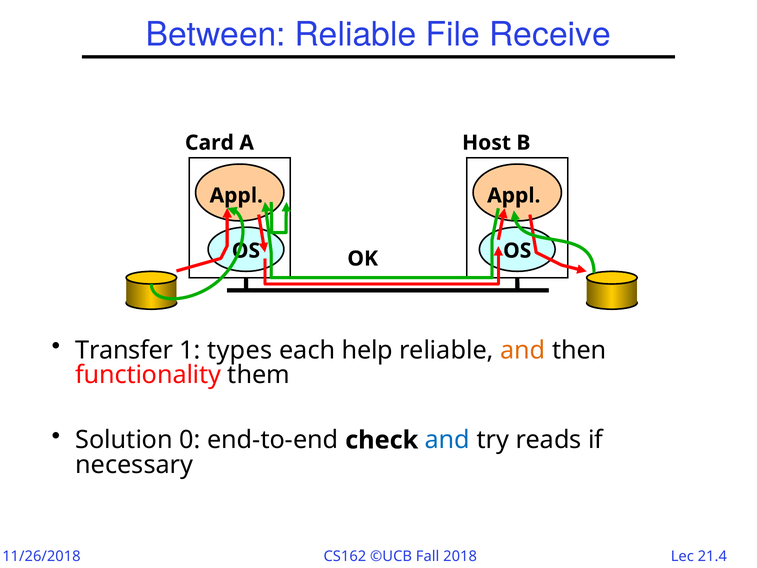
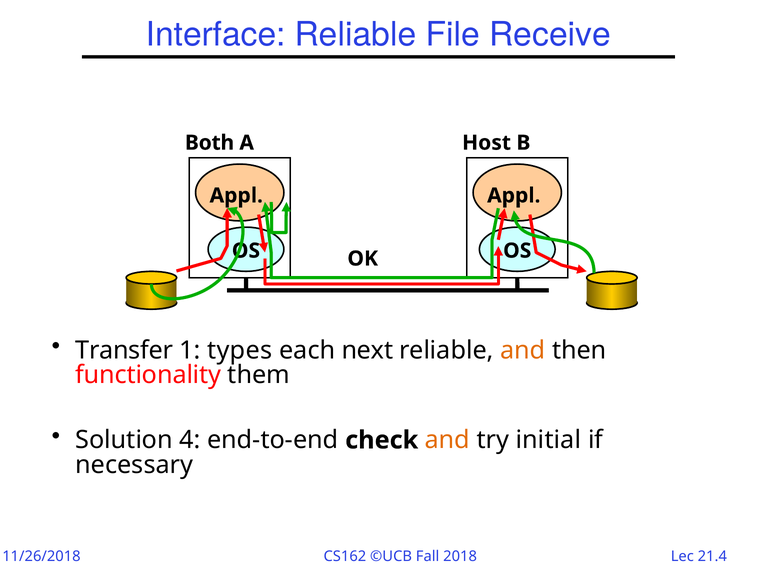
Between: Between -> Interface
Card: Card -> Both
help: help -> next
0: 0 -> 4
and at (447, 440) colour: blue -> orange
reads: reads -> initial
